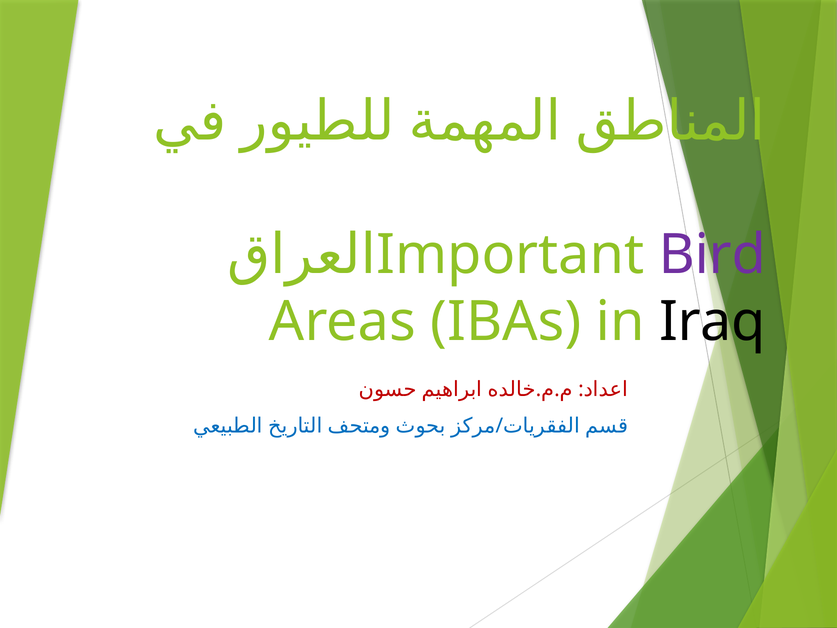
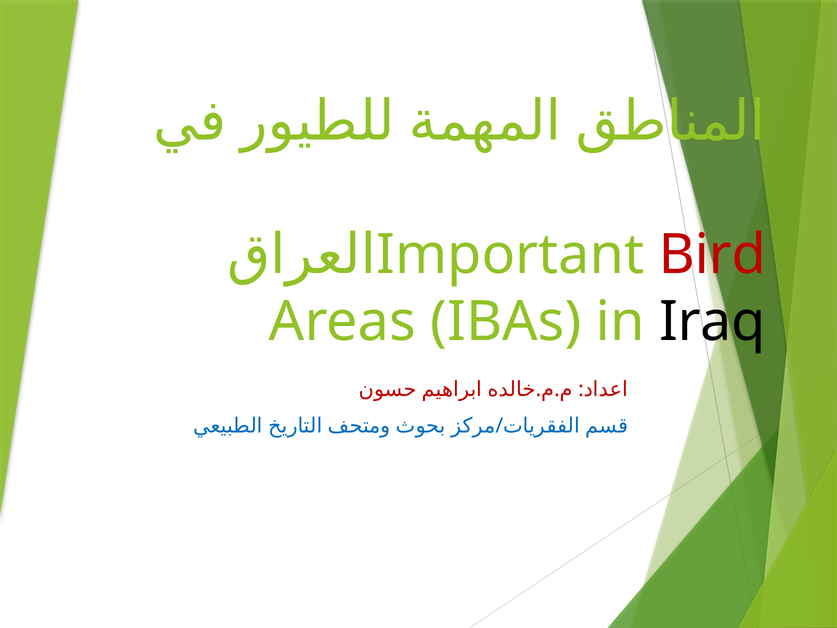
Bird colour: purple -> red
